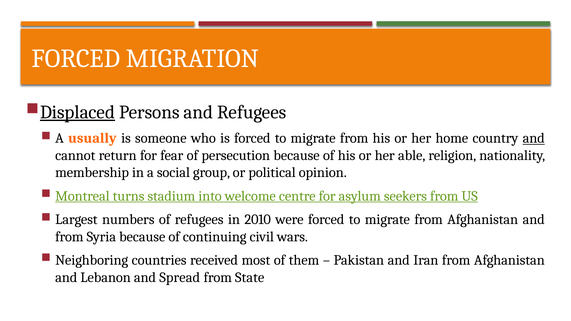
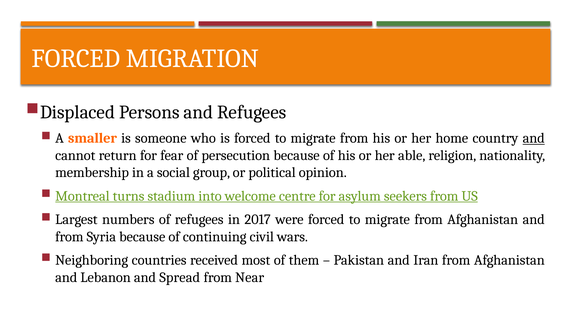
Displaced underline: present -> none
usually: usually -> smaller
2010: 2010 -> 2017
State: State -> Near
